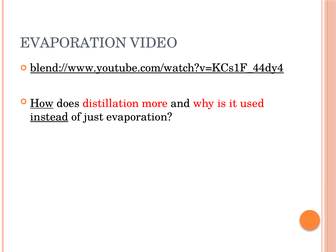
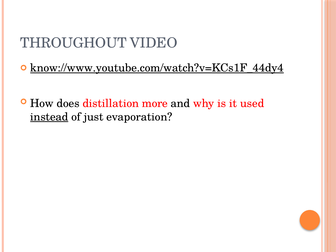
EVAPORATION at (73, 43): EVAPORATION -> THROUGHOUT
blend://www.youtube.com/watch?v=KCs1F_44dy4: blend://www.youtube.com/watch?v=KCs1F_44dy4 -> know://www.youtube.com/watch?v=KCs1F_44dy4
How underline: present -> none
